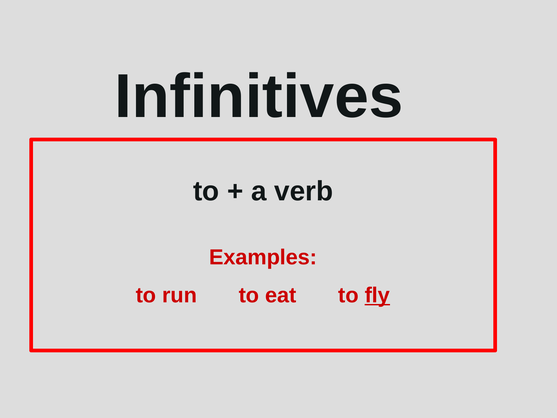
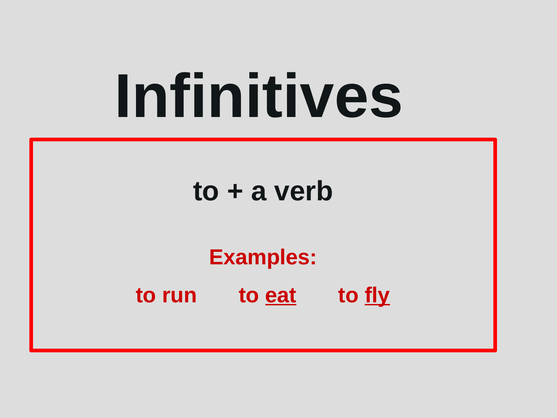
eat underline: none -> present
